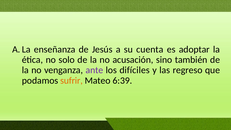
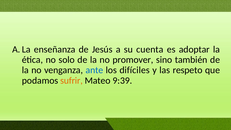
acusación: acusación -> promover
ante colour: purple -> blue
regreso: regreso -> respeto
6:39: 6:39 -> 9:39
